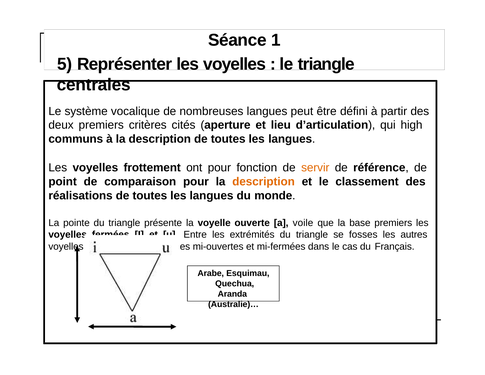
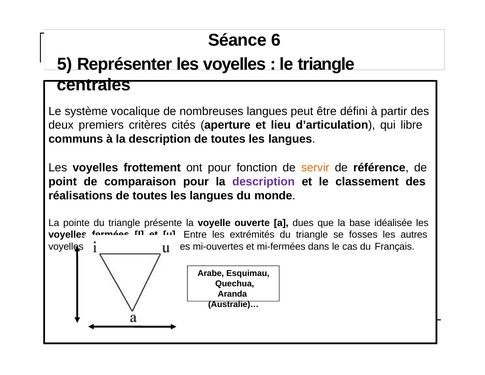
1: 1 -> 6
high: high -> libre
description at (264, 181) colour: orange -> purple
voile: voile -> dues
base premiers: premiers -> idéalisée
